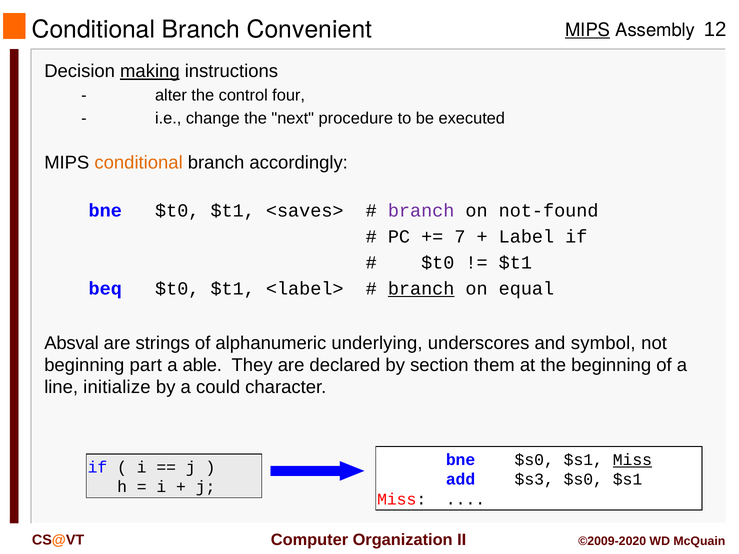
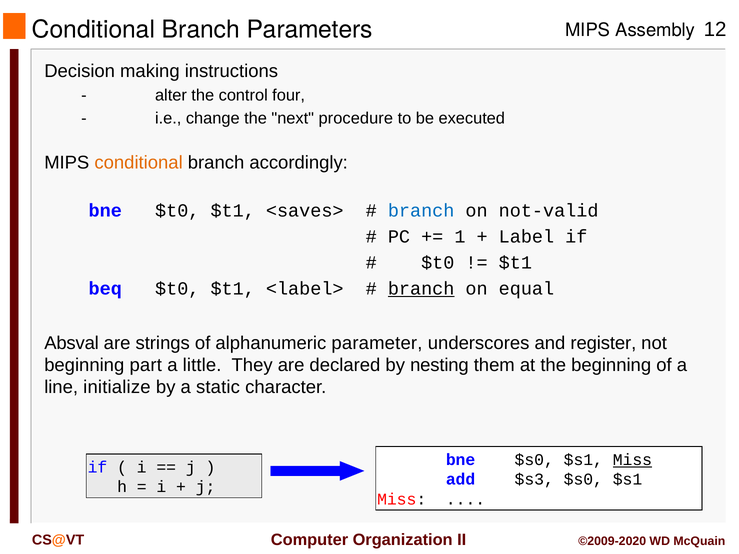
Convenient: Convenient -> Parameters
MIPS at (588, 30) underline: present -> none
making underline: present -> none
branch at (421, 211) colour: purple -> blue
not-found: not-found -> not-valid
7: 7 -> 1
underlying: underlying -> parameter
symbol: symbol -> register
able: able -> little
section: section -> nesting
could: could -> static
